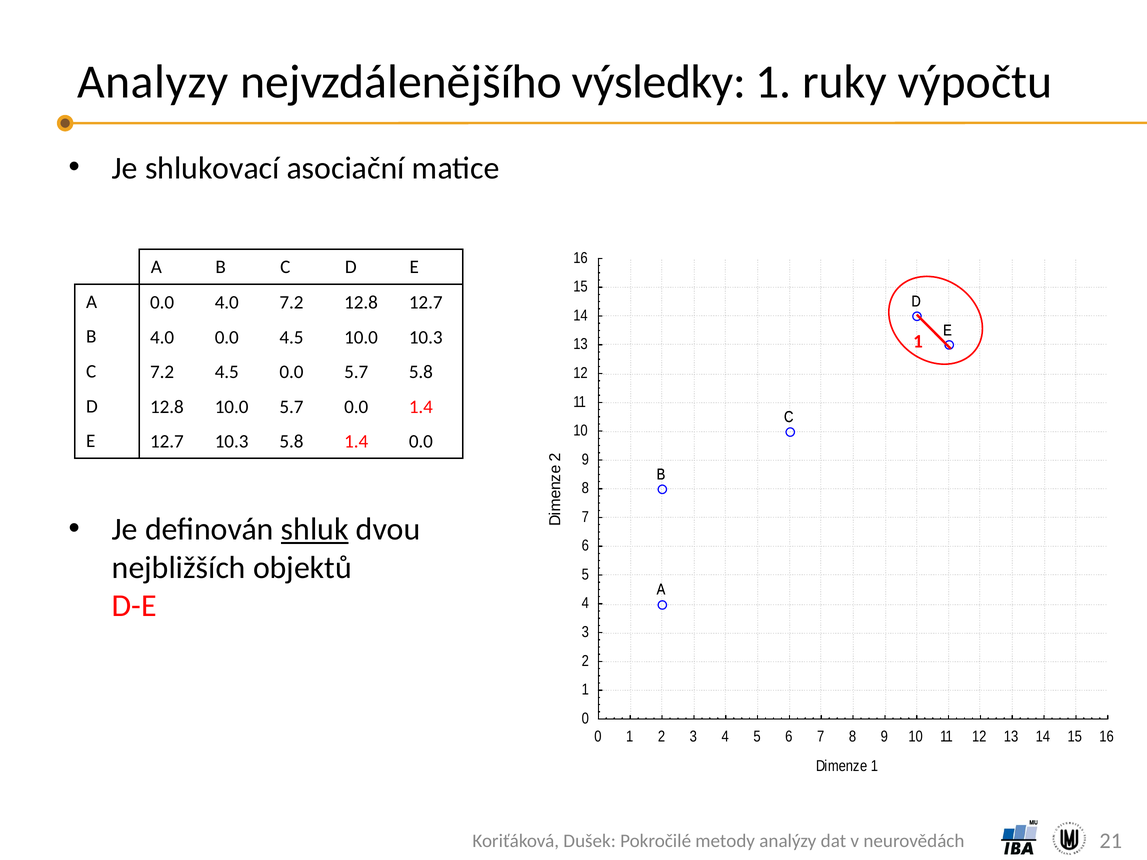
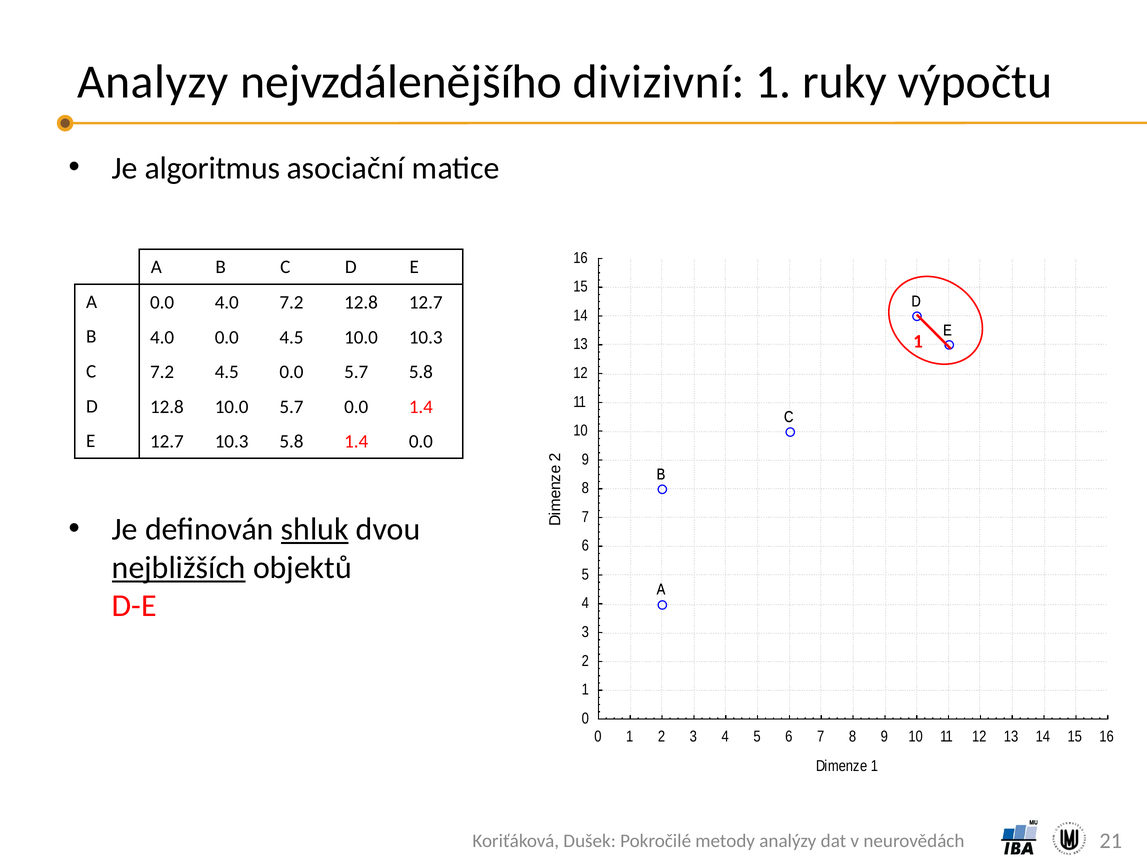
výsledky: výsledky -> divizivní
shlukovací: shlukovací -> algoritmus
nejbližších underline: none -> present
